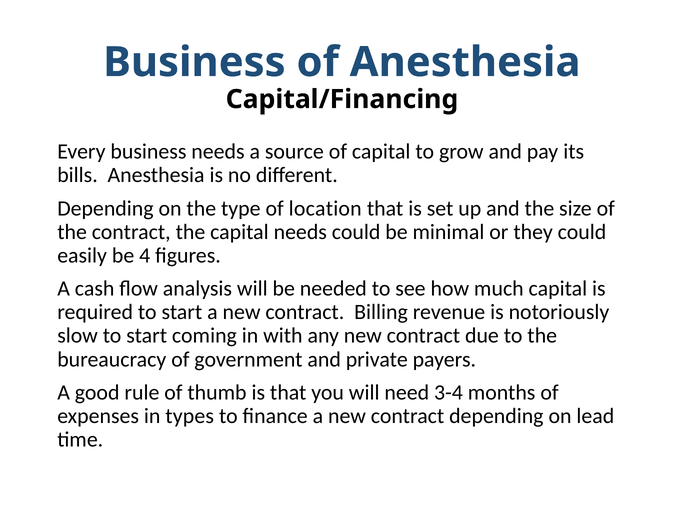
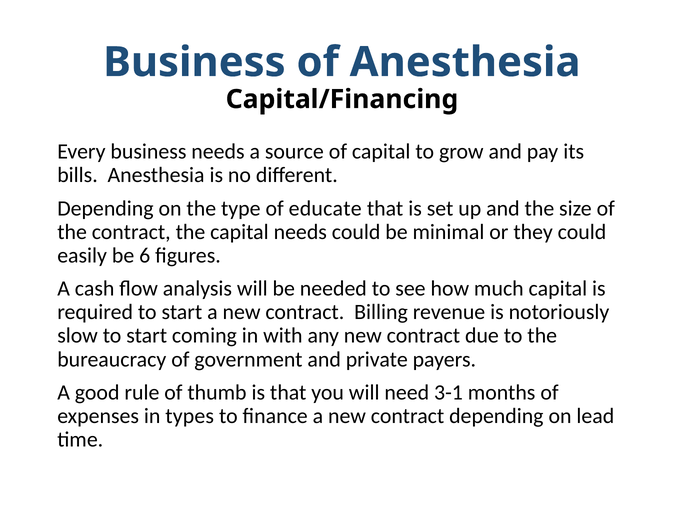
location: location -> educate
4: 4 -> 6
3-4: 3-4 -> 3-1
